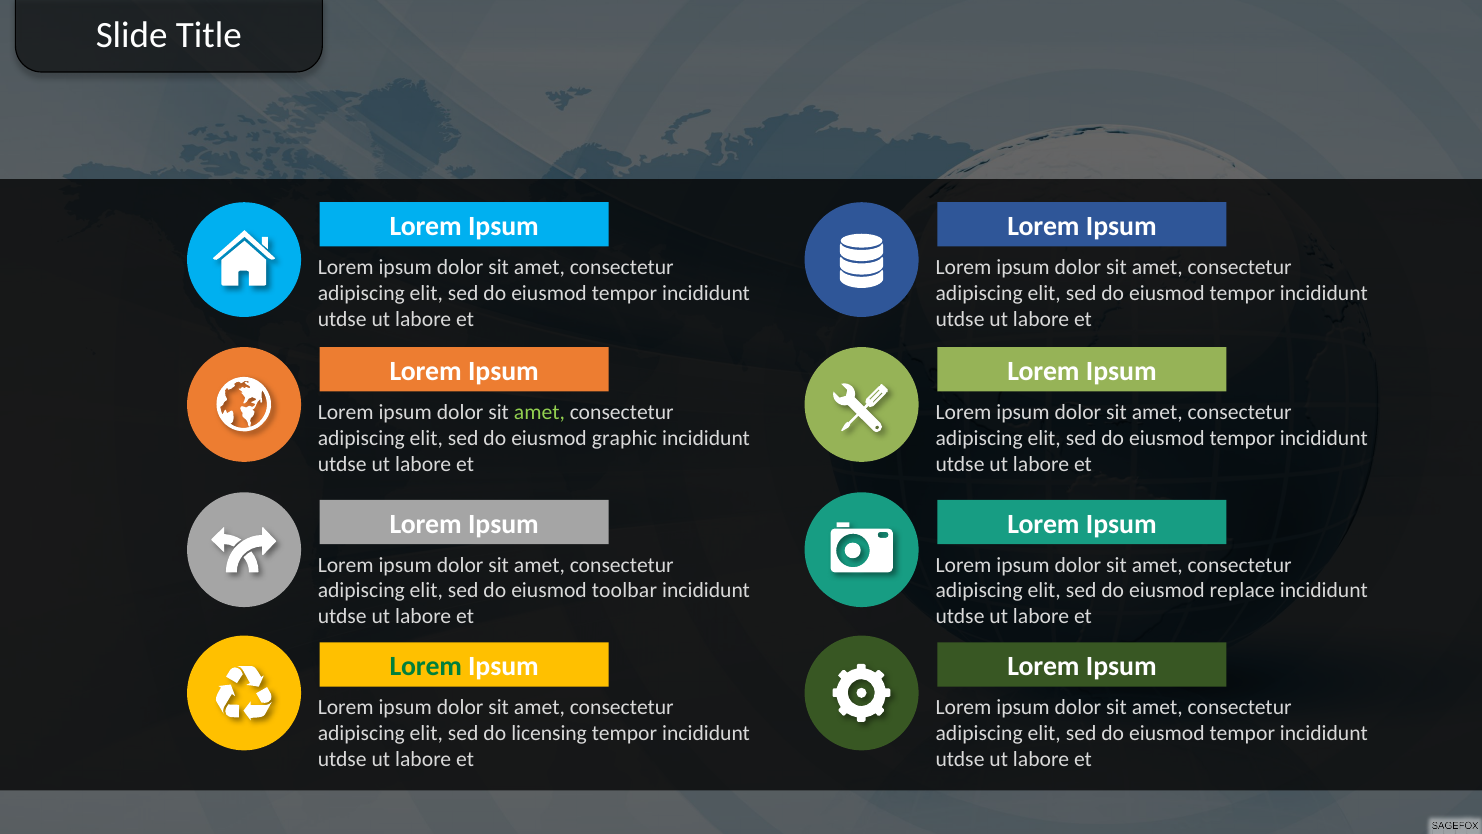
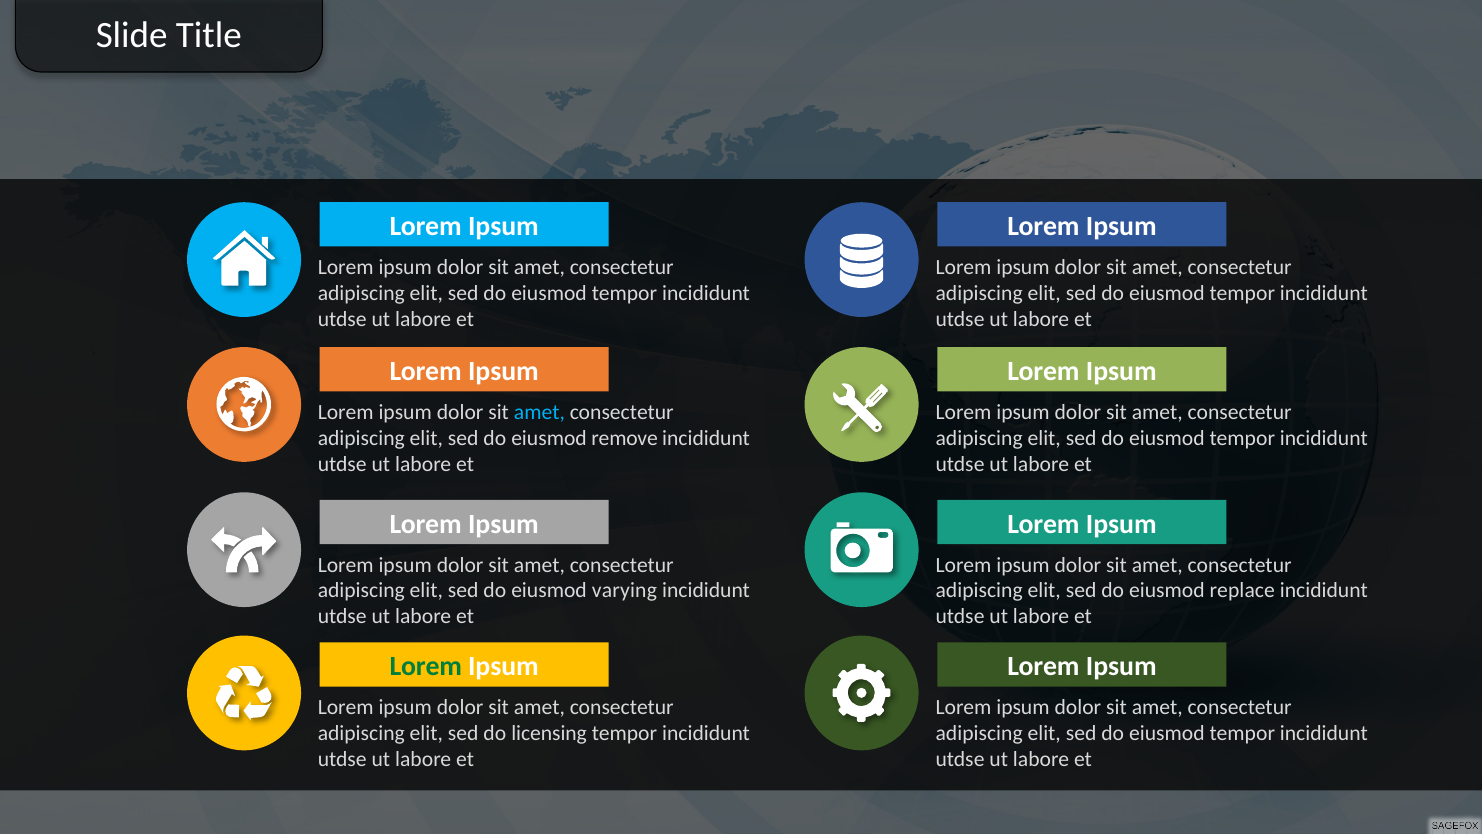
amet at (539, 412) colour: light green -> light blue
graphic: graphic -> remove
toolbar: toolbar -> varying
